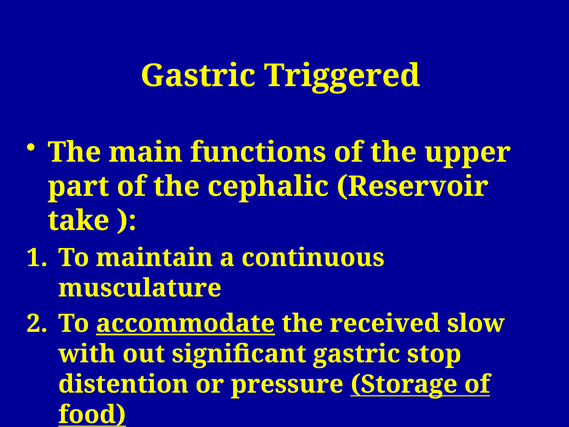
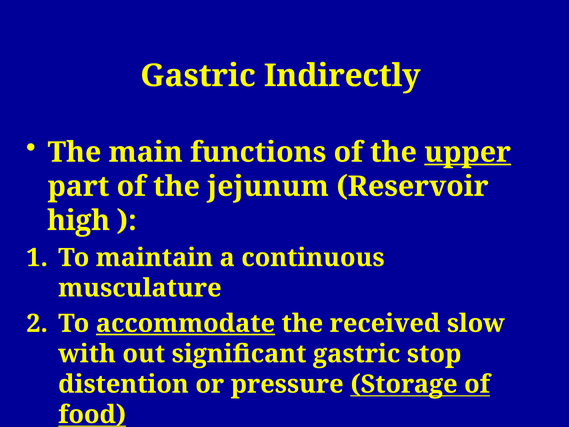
Triggered: Triggered -> Indirectly
upper underline: none -> present
cephalic: cephalic -> jejunum
take: take -> high
